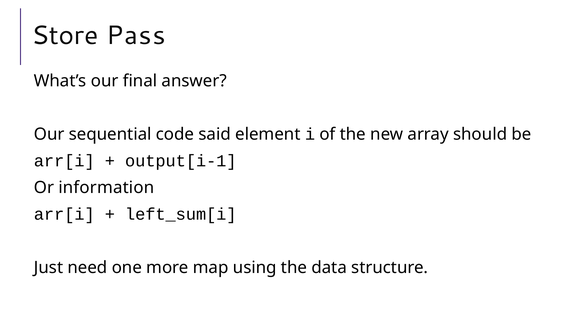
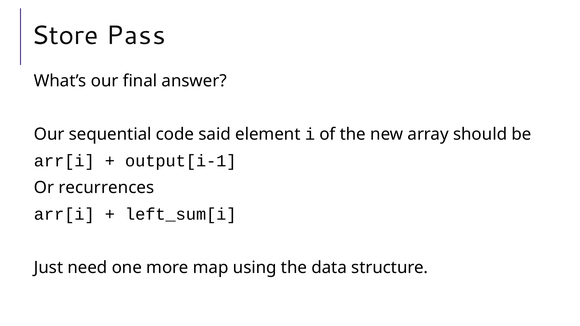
information: information -> recurrences
